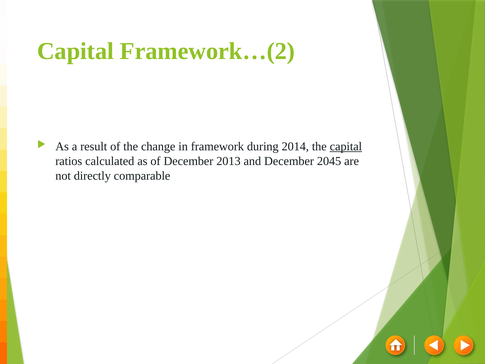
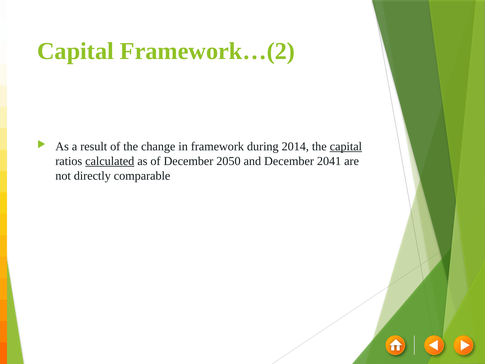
calculated underline: none -> present
2013: 2013 -> 2050
2045: 2045 -> 2041
